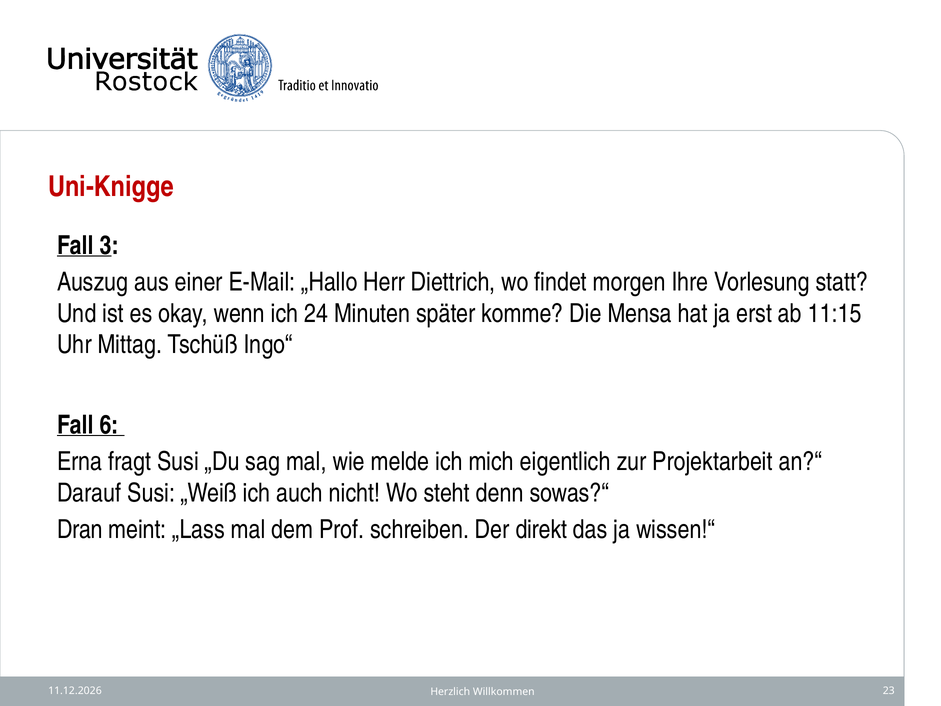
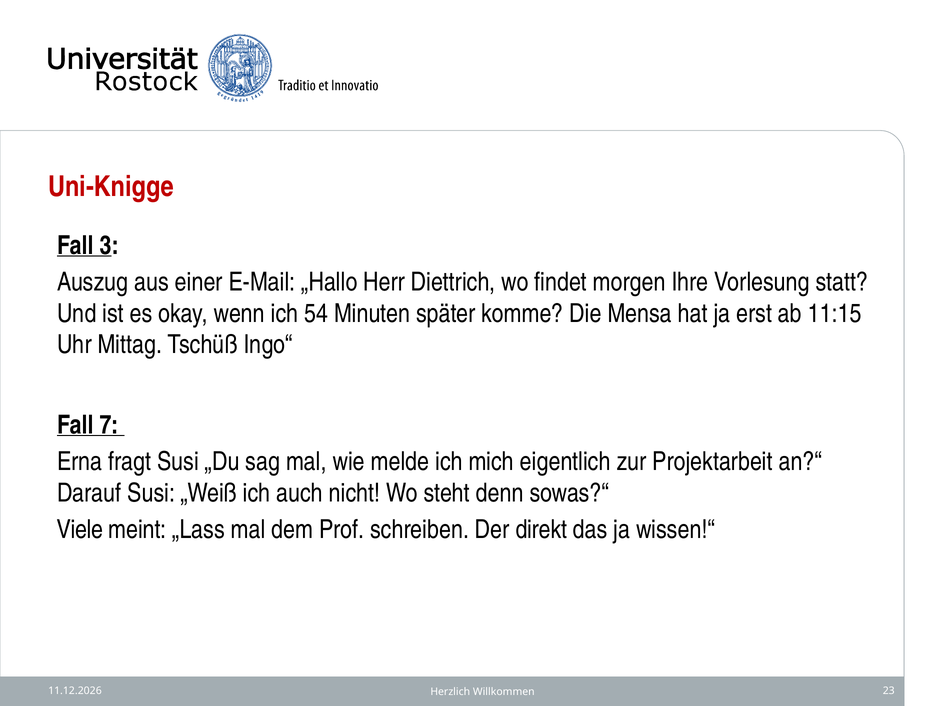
24: 24 -> 54
6: 6 -> 7
Dran: Dran -> Viele
